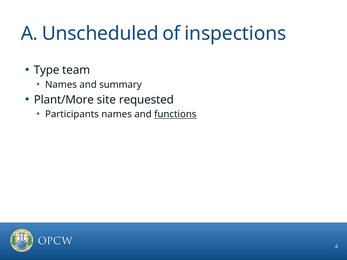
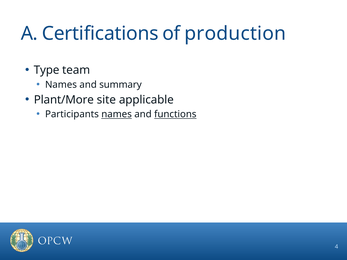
Unscheduled: Unscheduled -> Certifications
inspections: inspections -> production
requested: requested -> applicable
names at (117, 114) underline: none -> present
